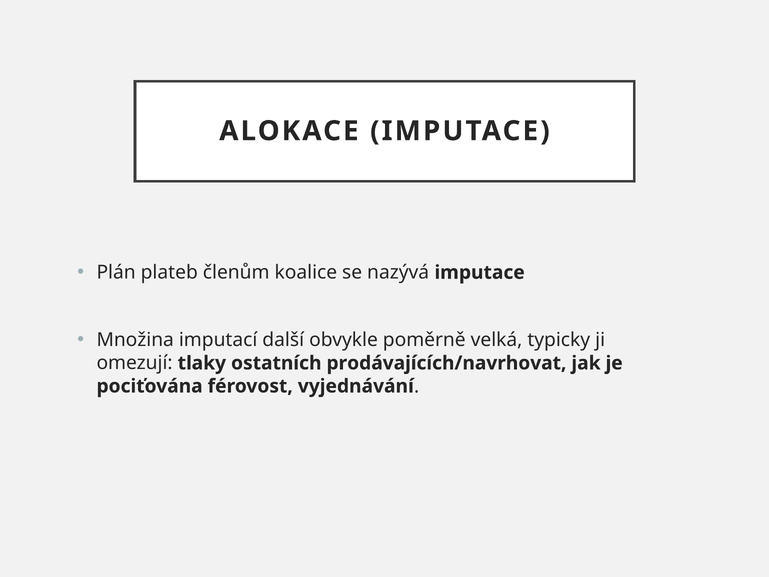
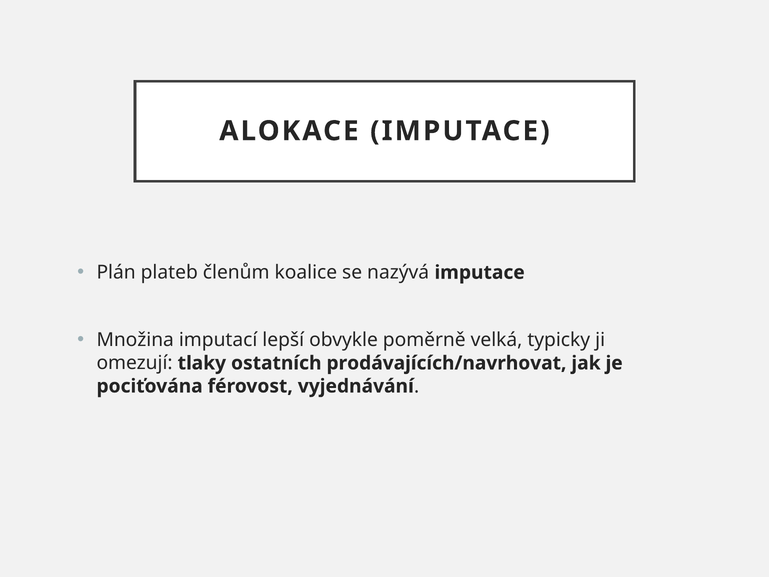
další: další -> lepší
